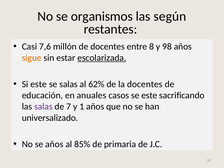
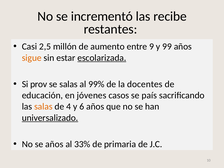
organismos: organismos -> incrementó
según: según -> recibe
7,6: 7,6 -> 2,5
de docentes: docentes -> aumento
8: 8 -> 9
98: 98 -> 99
Si este: este -> prov
62%: 62% -> 99%
anuales: anuales -> jóvenes
se este: este -> país
salas at (43, 107) colour: purple -> orange
7: 7 -> 4
1: 1 -> 6
universalizado underline: none -> present
85%: 85% -> 33%
